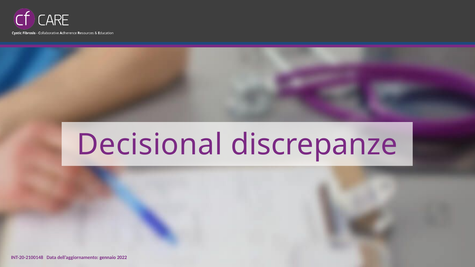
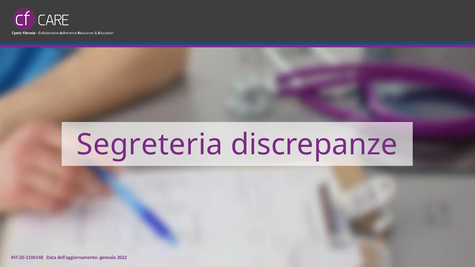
Decisional: Decisional -> Segreteria
